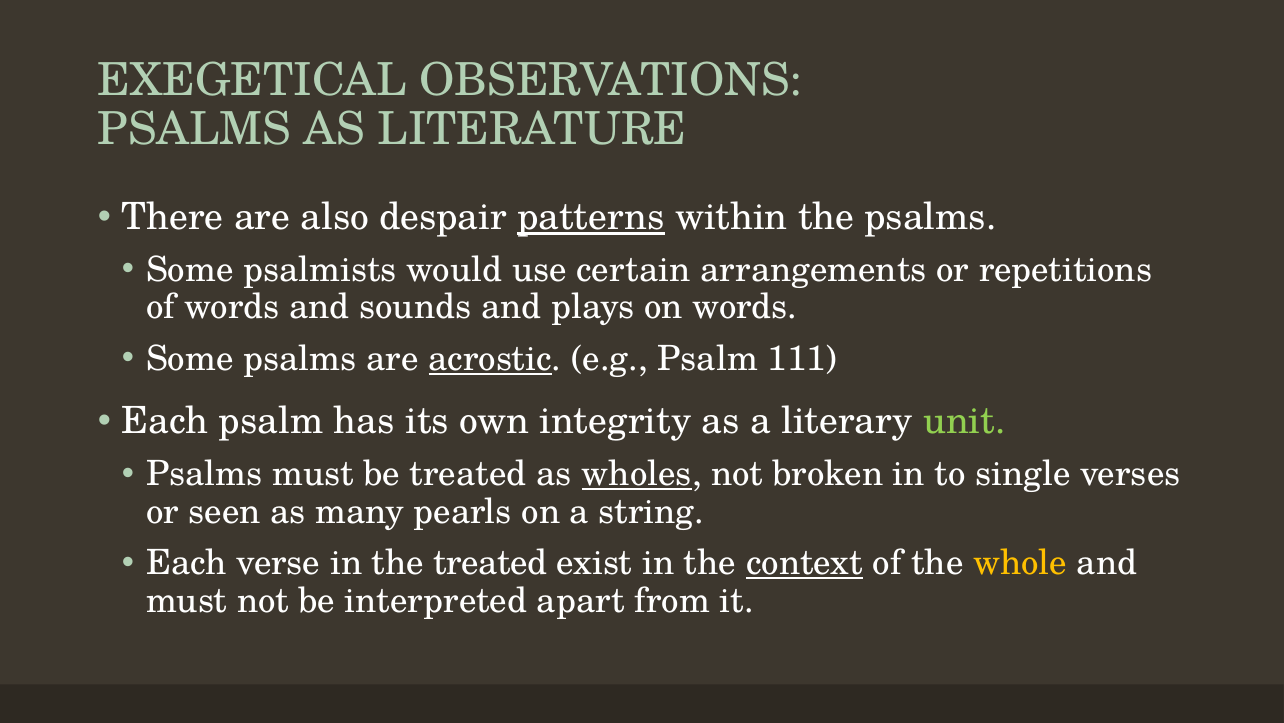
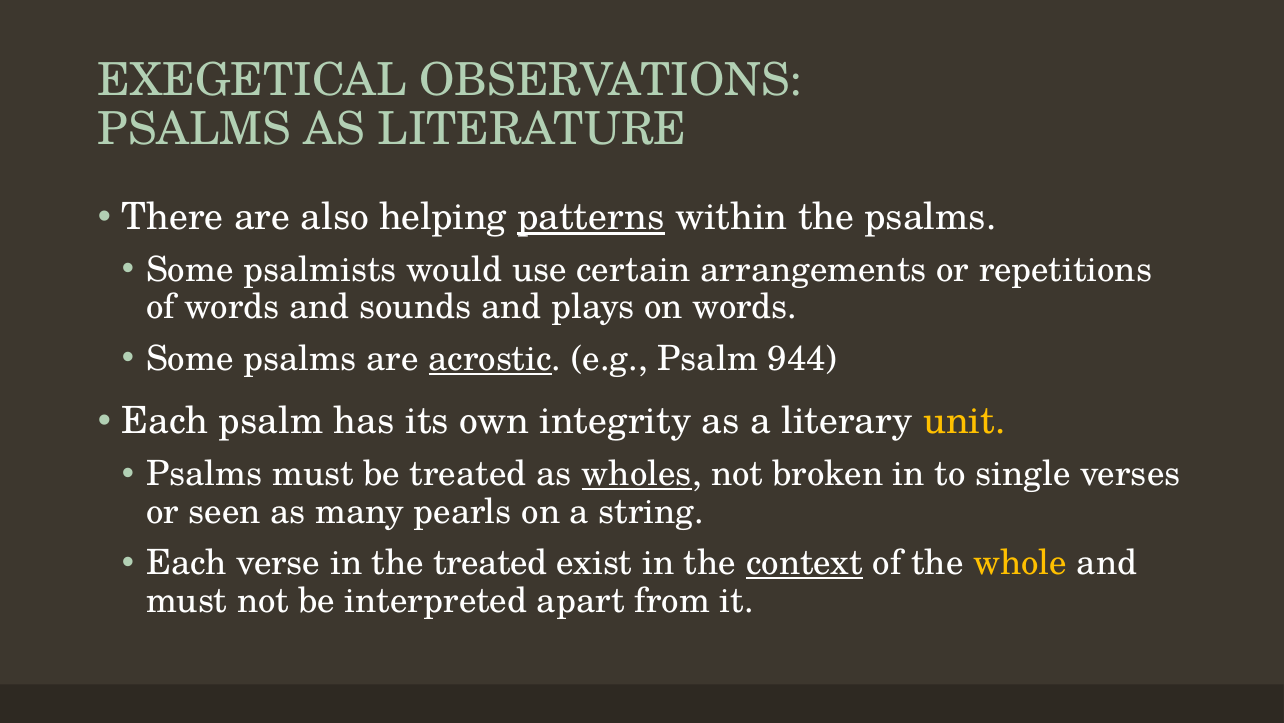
despair: despair -> helping
111: 111 -> 944
unit colour: light green -> yellow
